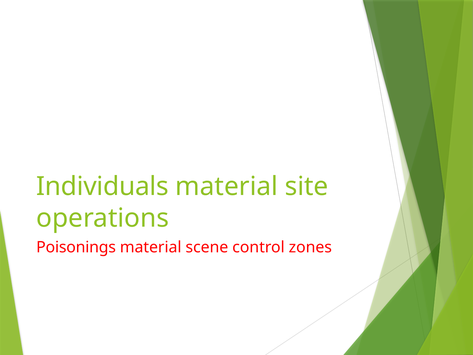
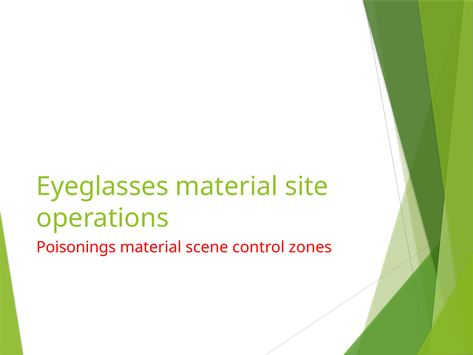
Individuals: Individuals -> Eyeglasses
